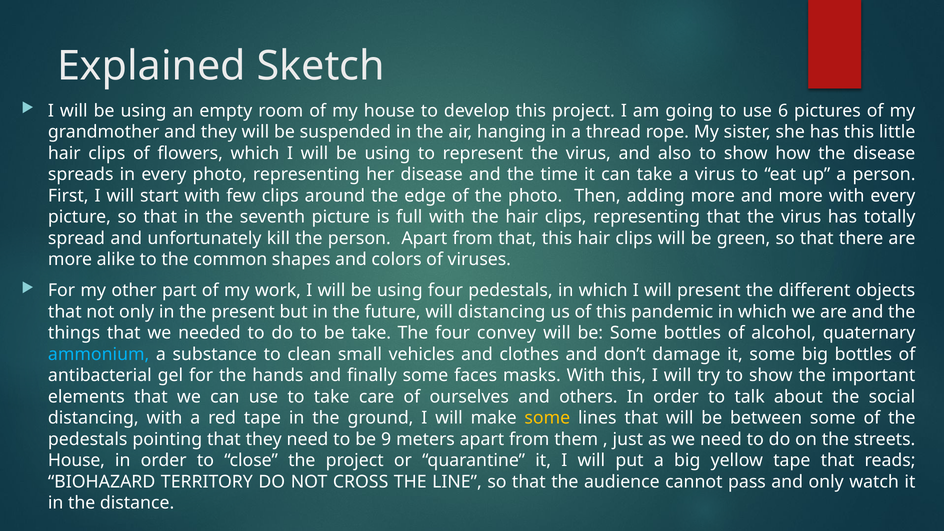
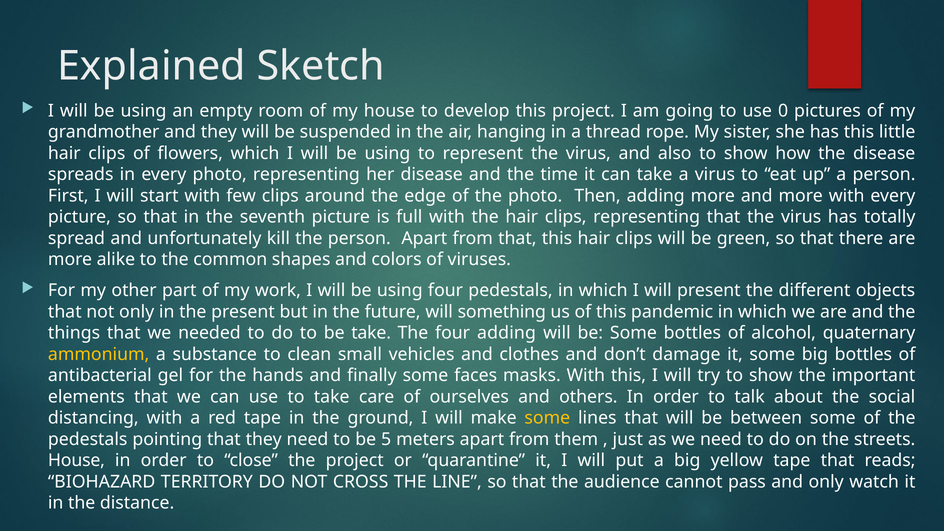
6: 6 -> 0
will distancing: distancing -> something
four convey: convey -> adding
ammonium colour: light blue -> yellow
9: 9 -> 5
